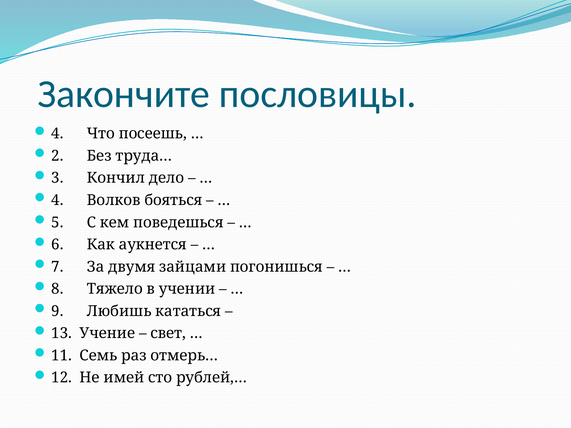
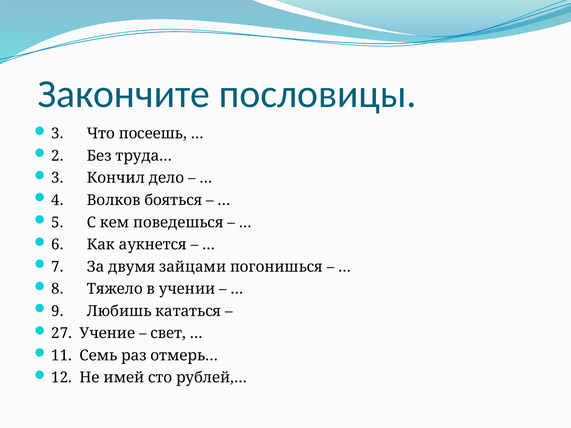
4 at (57, 134): 4 -> 3
13: 13 -> 27
